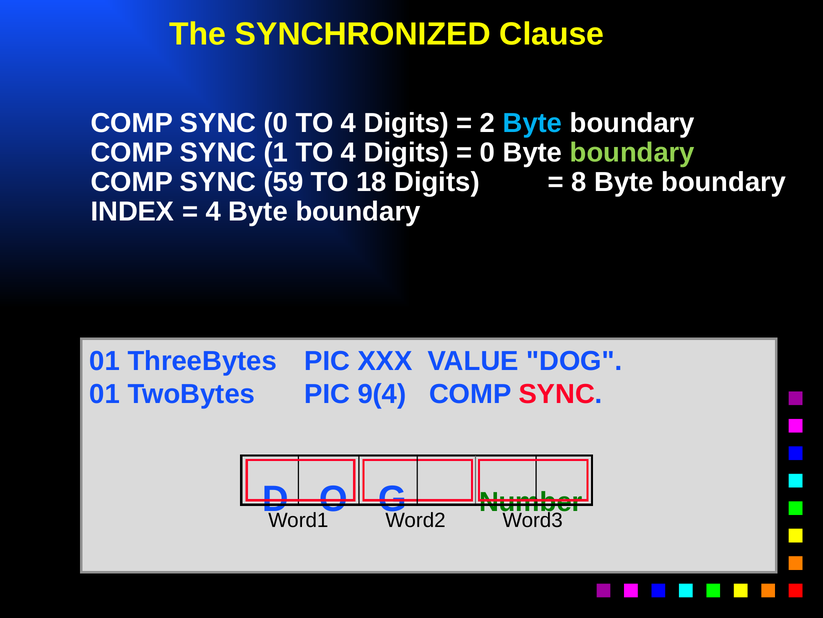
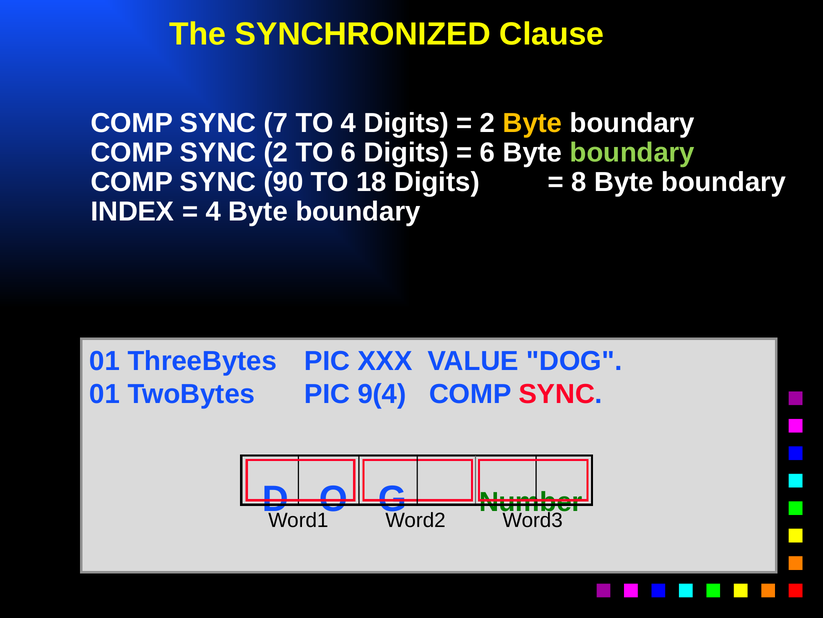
SYNC 0: 0 -> 7
Byte at (533, 123) colour: light blue -> yellow
SYNC 1: 1 -> 2
4 at (349, 152): 4 -> 6
0 at (488, 152): 0 -> 6
59: 59 -> 90
